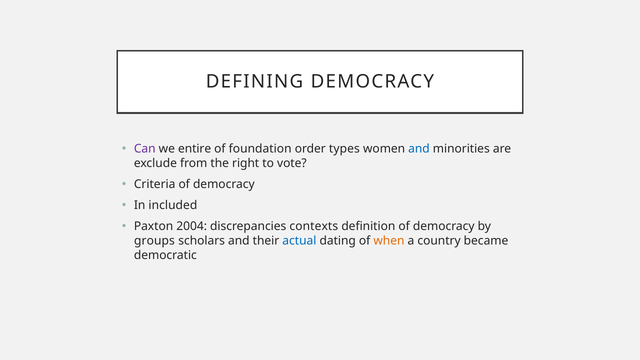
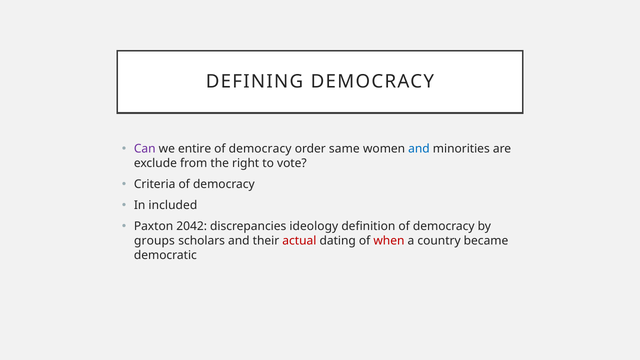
foundation at (260, 149): foundation -> democracy
types: types -> same
2004: 2004 -> 2042
contexts: contexts -> ideology
actual colour: blue -> red
when colour: orange -> red
